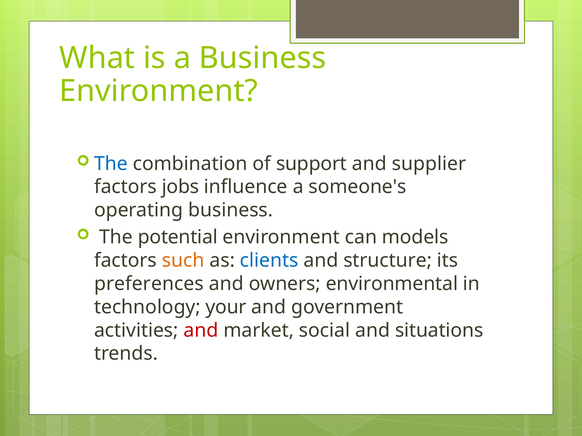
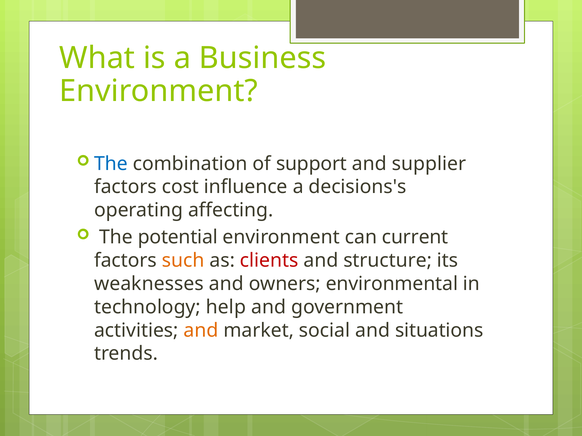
jobs: jobs -> cost
someone's: someone's -> decisions's
operating business: business -> affecting
models: models -> current
clients colour: blue -> red
preferences: preferences -> weaknesses
your: your -> help
and at (201, 331) colour: red -> orange
